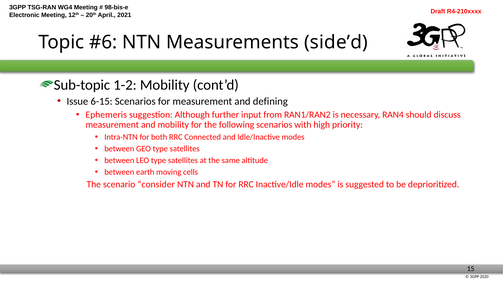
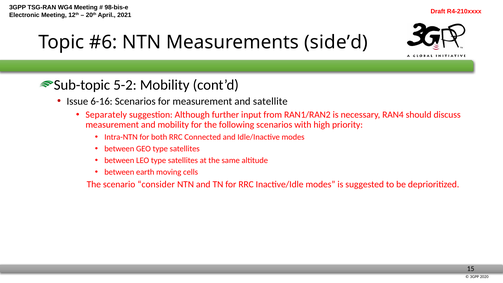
1-2: 1-2 -> 5-2
6-15: 6-15 -> 6-16
defining: defining -> satellite
Ephemeris: Ephemeris -> Separately
